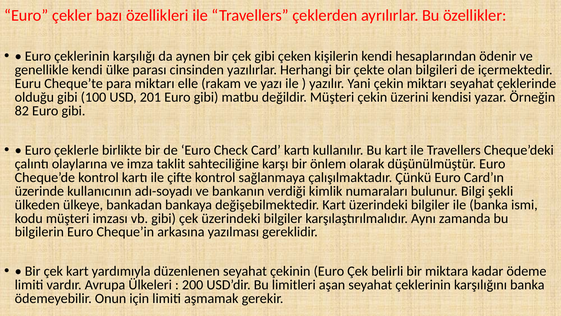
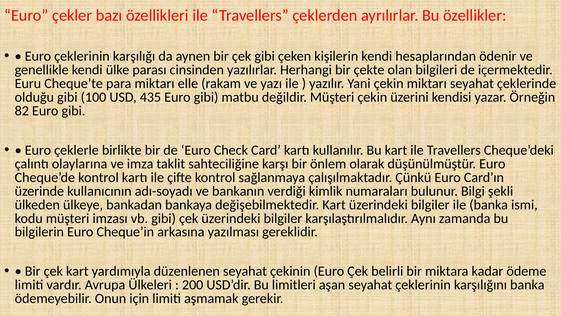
201: 201 -> 435
